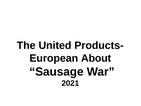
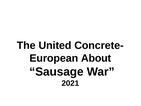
Products-: Products- -> Concrete-
